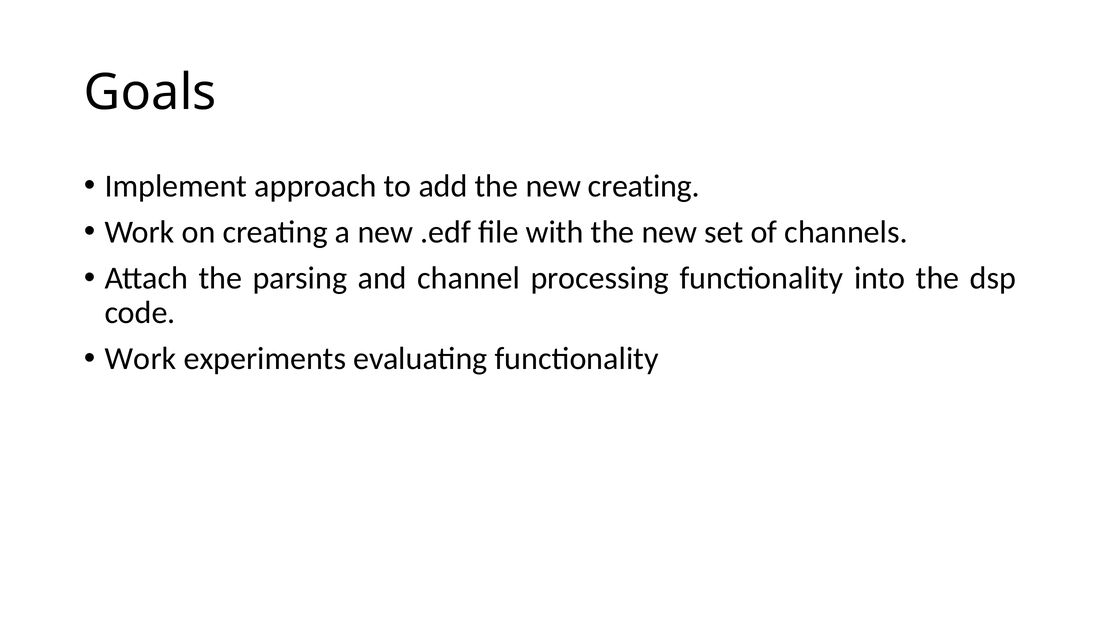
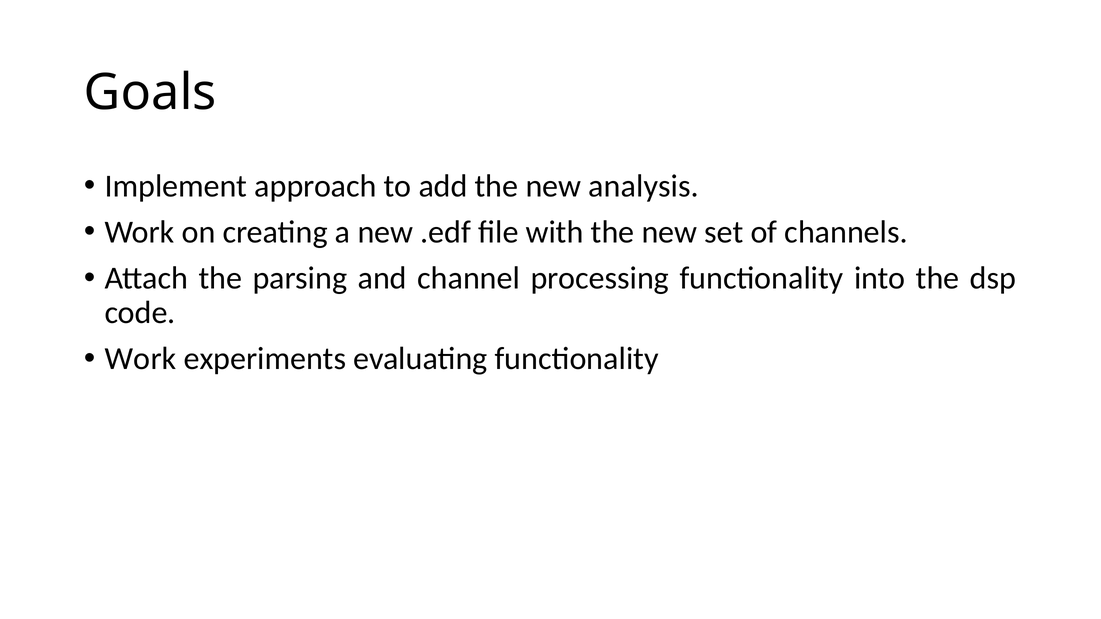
new creating: creating -> analysis
